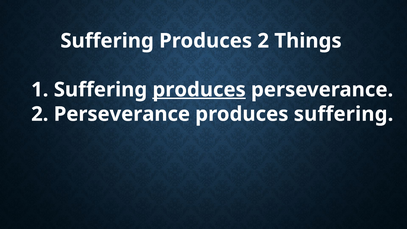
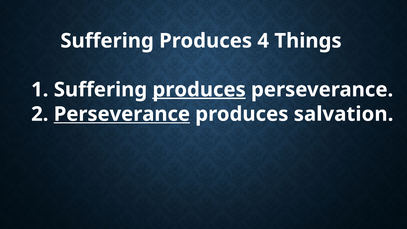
Produces 2: 2 -> 4
Perseverance at (122, 114) underline: none -> present
produces suffering: suffering -> salvation
